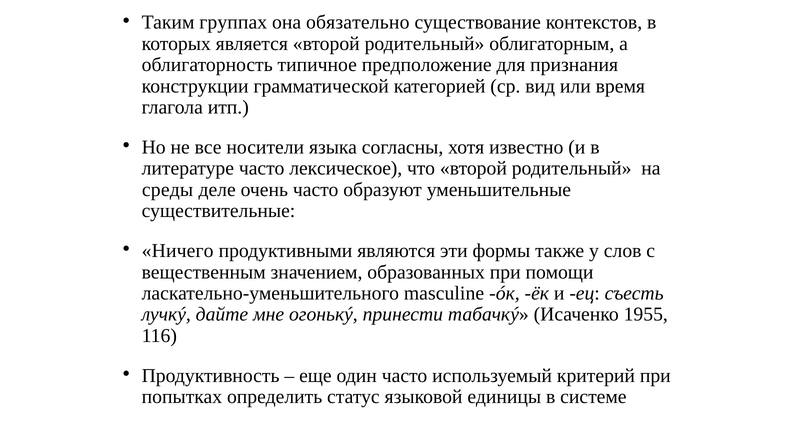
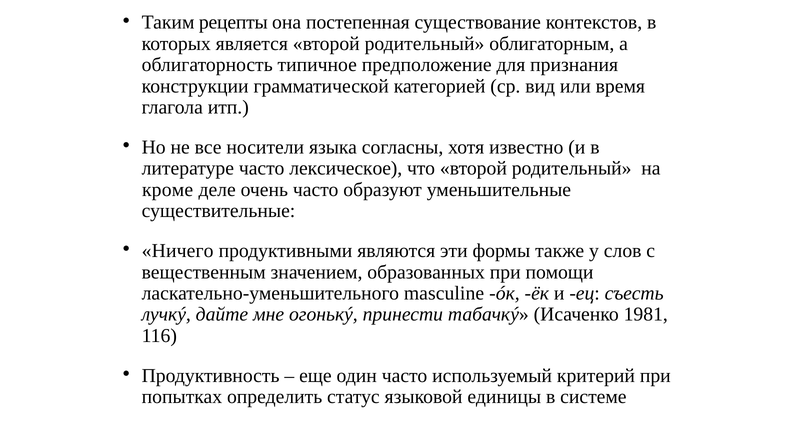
группах: группах -> рецепты
обязательно: обязательно -> постепенная
среды: среды -> кроме
1955: 1955 -> 1981
